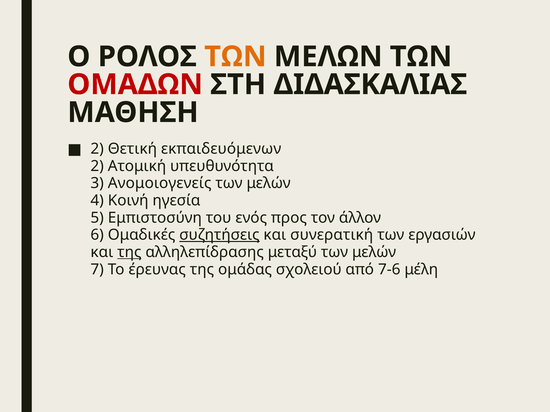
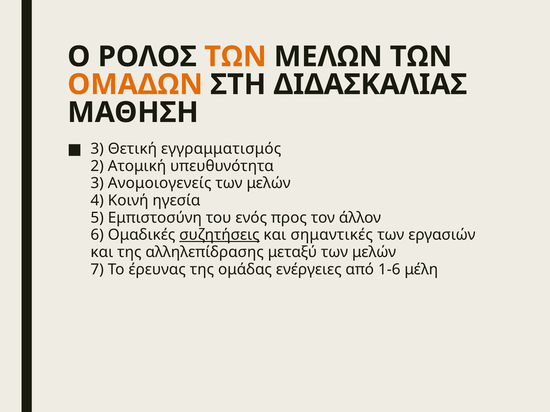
ΟΜΑΔΩΝ colour: red -> orange
2 at (97, 149): 2 -> 3
εκπαιδευόμενων: εκπαιδευόμενων -> εγγραμματισμός
συνερατική: συνερατική -> σημαντικές
της at (129, 252) underline: present -> none
σχολειού: σχολειού -> ενέργειες
7-6: 7-6 -> 1-6
